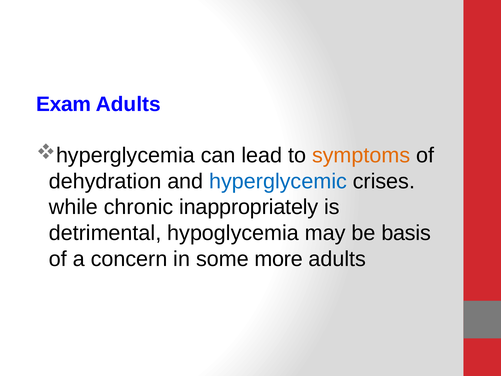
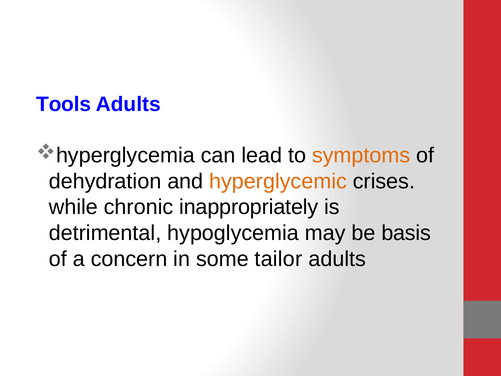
Exam: Exam -> Tools
hyperglycemic colour: blue -> orange
more: more -> tailor
